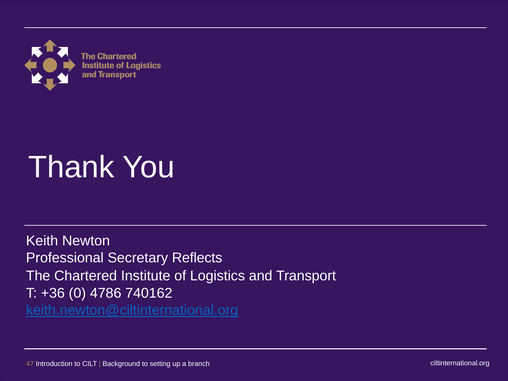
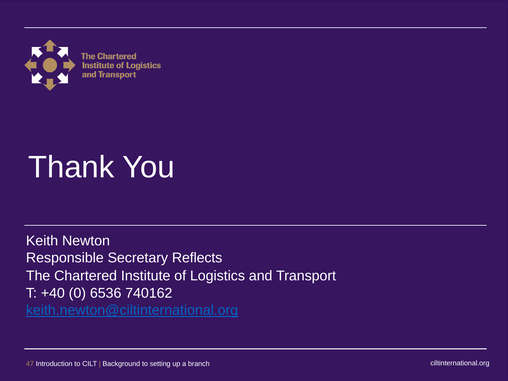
Professional: Professional -> Responsible
+36: +36 -> +40
4786: 4786 -> 6536
